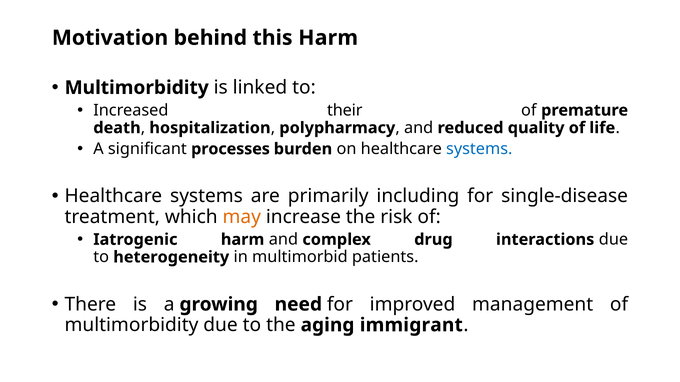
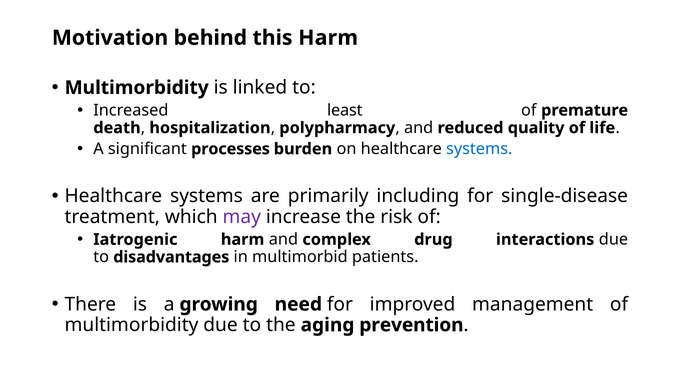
their: their -> least
may colour: orange -> purple
heterogeneity: heterogeneity -> disadvantages
immigrant: immigrant -> prevention
